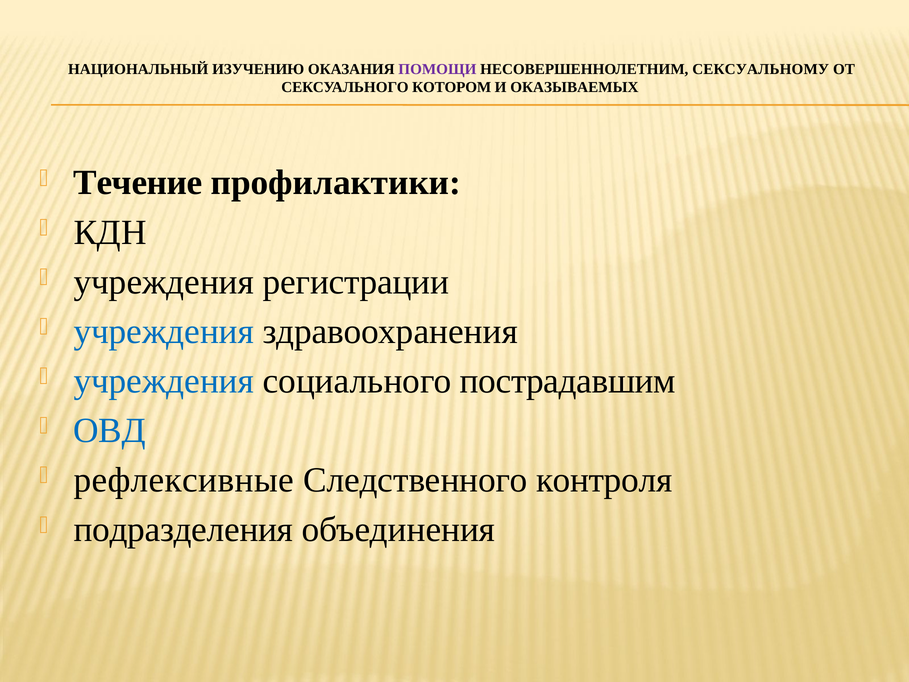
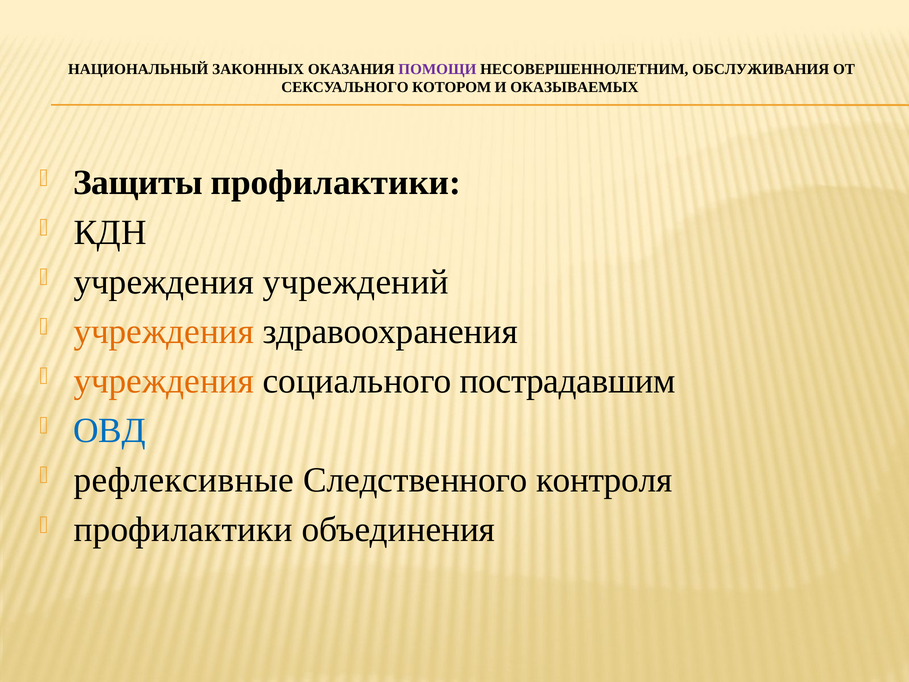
ИЗУЧЕНИЮ: ИЗУЧЕНИЮ -> ЗАКОННЫХ
СЕКСУАЛЬНОМУ: СЕКСУАЛЬНОМУ -> ОБСЛУЖИВАНИЯ
Течение: Течение -> Защиты
регистрации: регистрации -> учреждений
учреждения at (164, 331) colour: blue -> orange
учреждения at (164, 381) colour: blue -> orange
подразделения at (183, 529): подразделения -> профилактики
